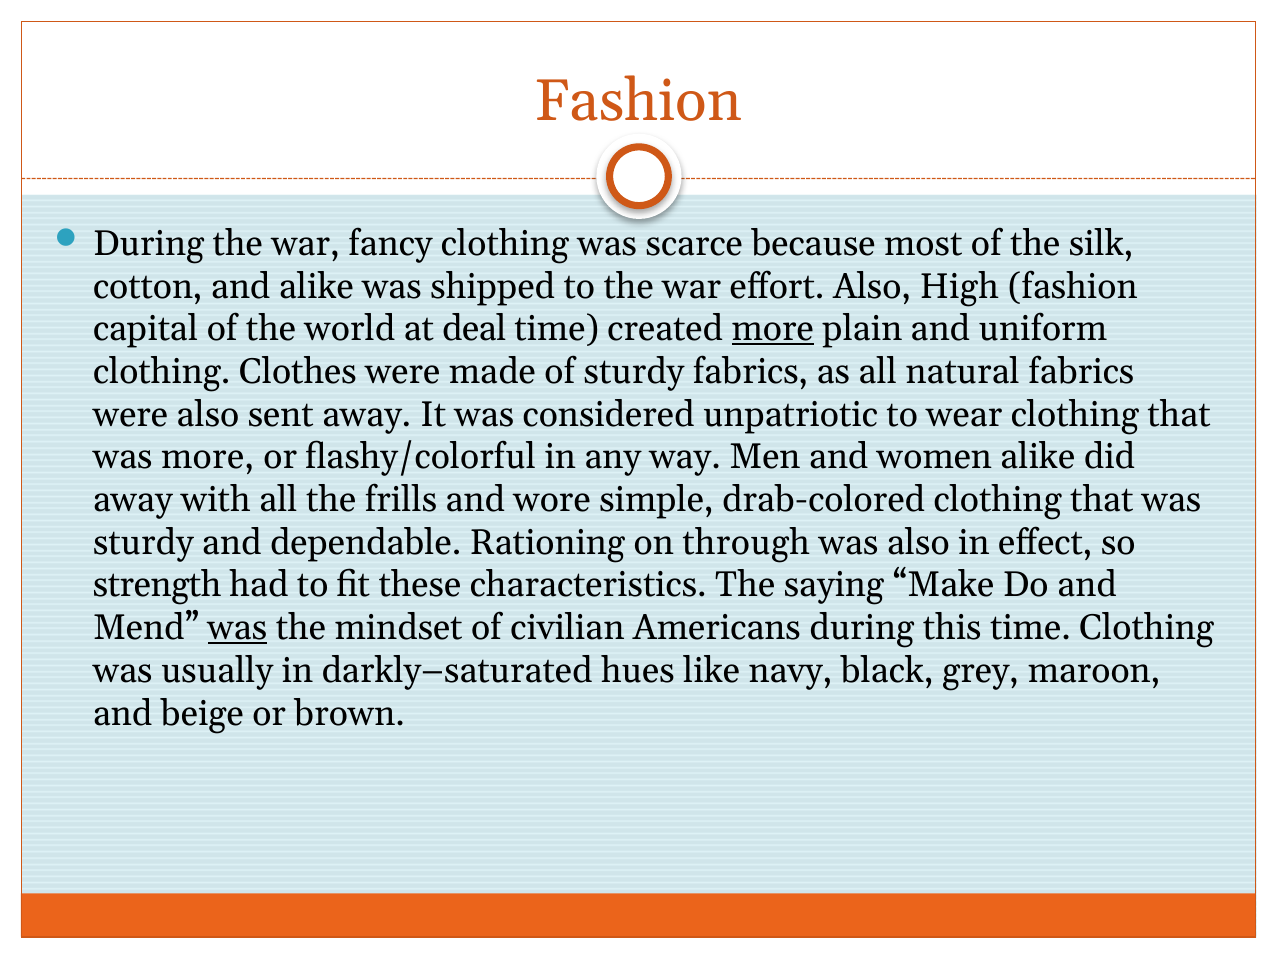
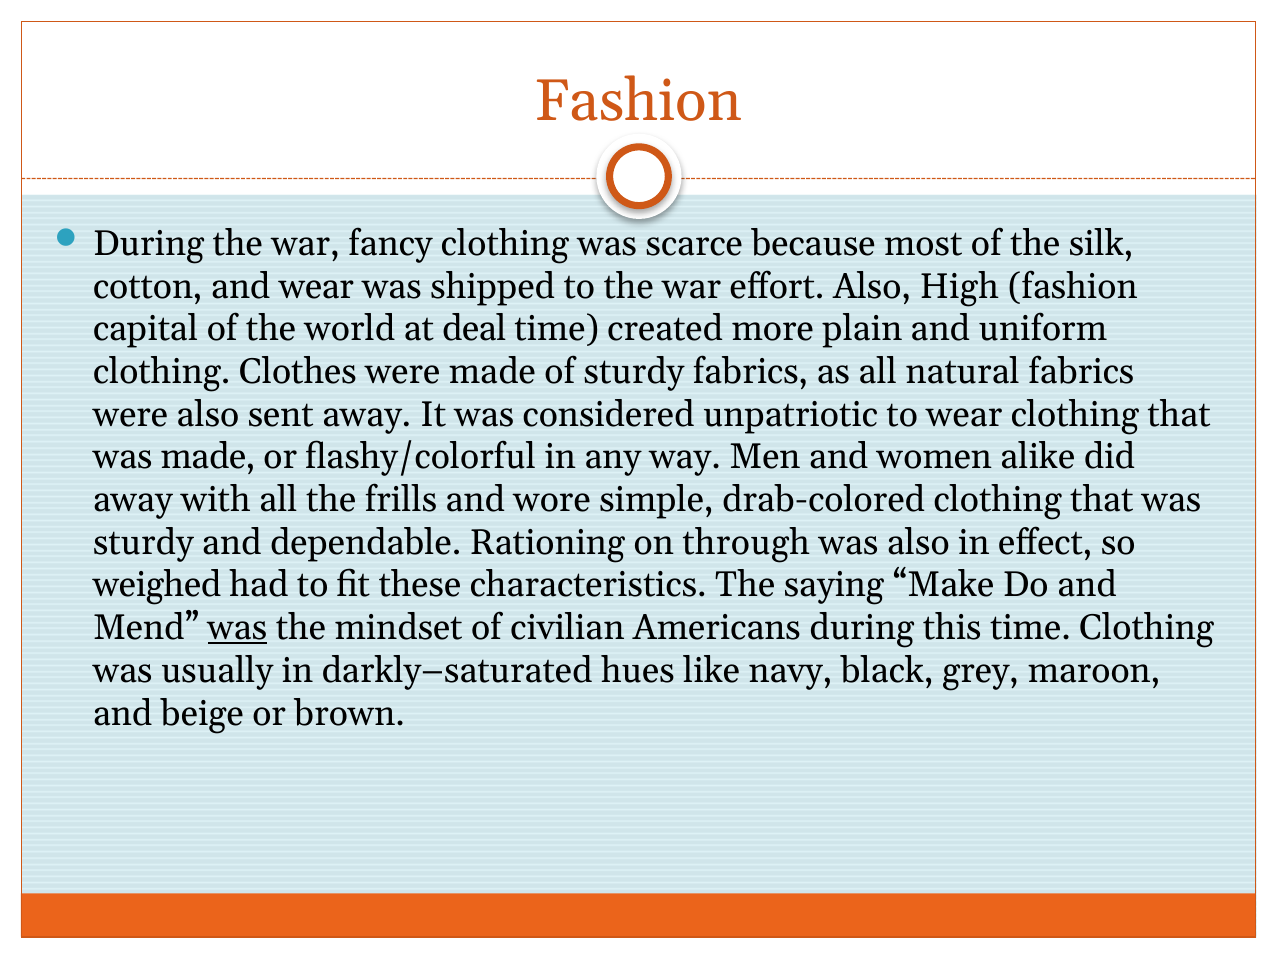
and alike: alike -> wear
more at (773, 329) underline: present -> none
was more: more -> made
strength: strength -> weighed
